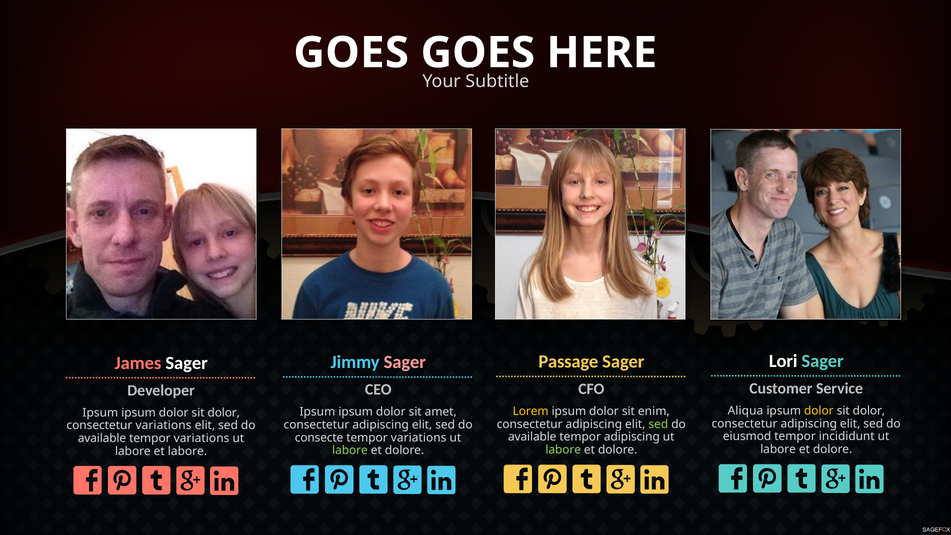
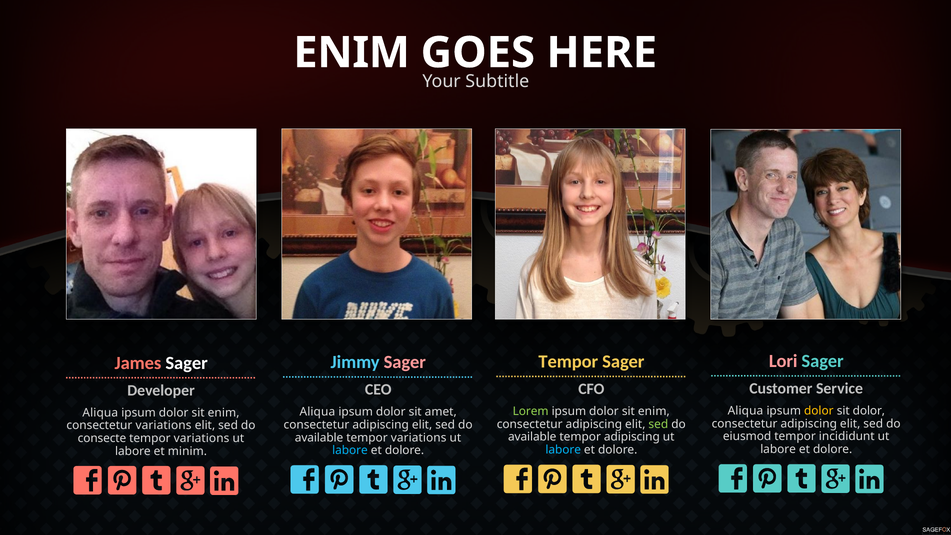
GOES at (351, 53): GOES -> ENIM
Lori colour: white -> pink
Passage at (568, 362): Passage -> Tempor
Lorem colour: yellow -> light green
Ipsum at (317, 412): Ipsum -> Aliqua
Ipsum at (100, 413): Ipsum -> Aliqua
dolor at (224, 413): dolor -> enim
consecte at (319, 438): consecte -> available
available at (102, 438): available -> consecte
labore at (563, 450) colour: light green -> light blue
labore at (350, 450) colour: light green -> light blue
et labore: labore -> minim
